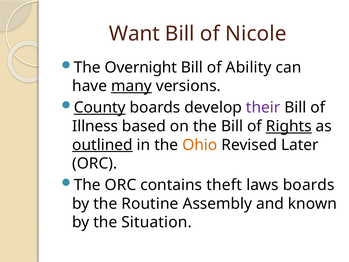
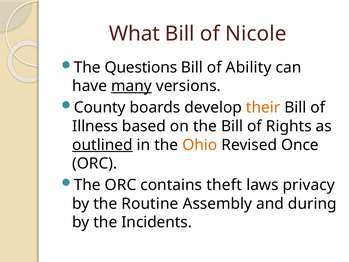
Want: Want -> What
Overnight: Overnight -> Questions
County underline: present -> none
their colour: purple -> orange
Rights underline: present -> none
Later: Later -> Once
laws boards: boards -> privacy
known: known -> during
Situation: Situation -> Incidents
